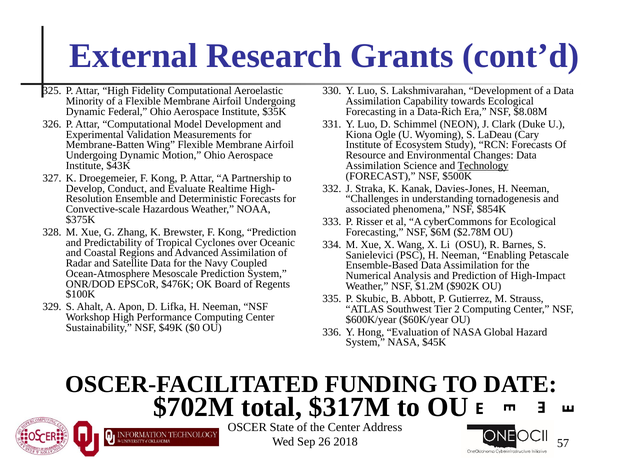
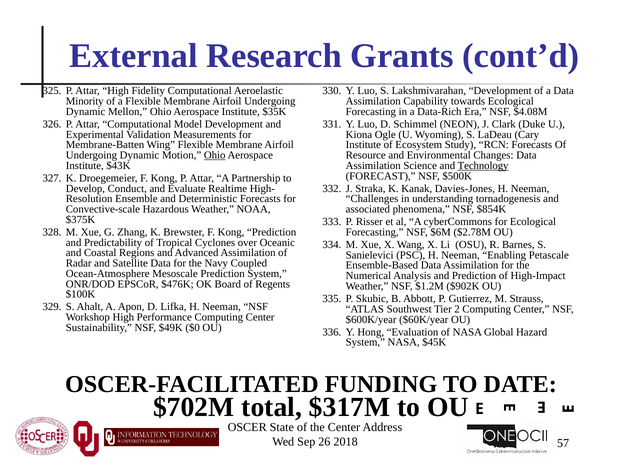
Federal: Federal -> Mellon
$8.08M: $8.08M -> $4.08M
Ohio at (215, 155) underline: none -> present
